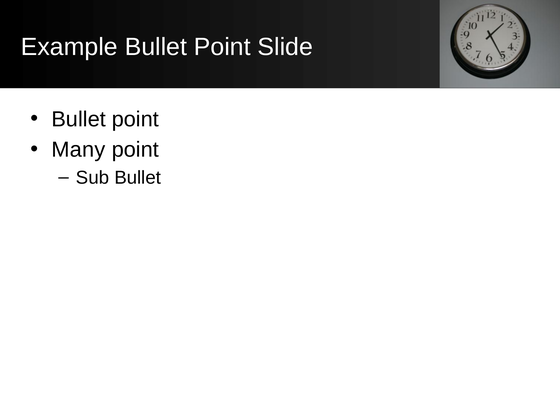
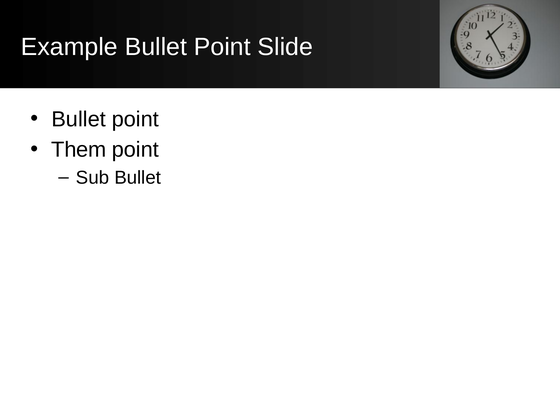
Many: Many -> Them
